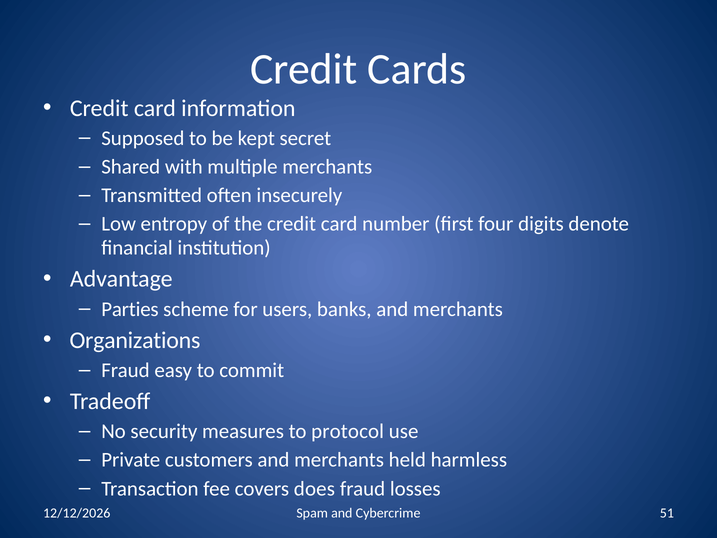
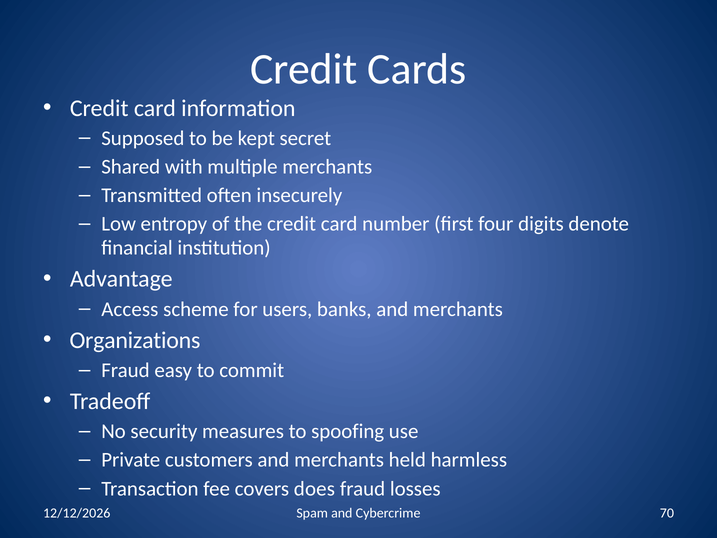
Parties: Parties -> Access
protocol: protocol -> spoofing
51: 51 -> 70
